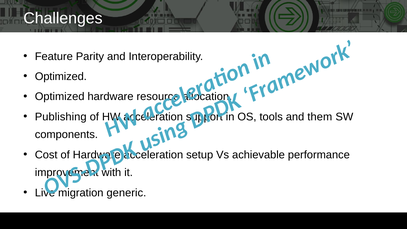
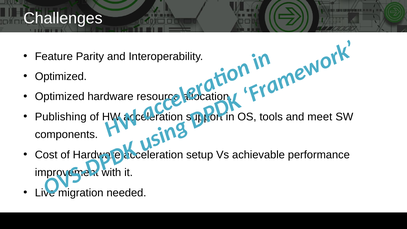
them: them -> meet
generic: generic -> needed
